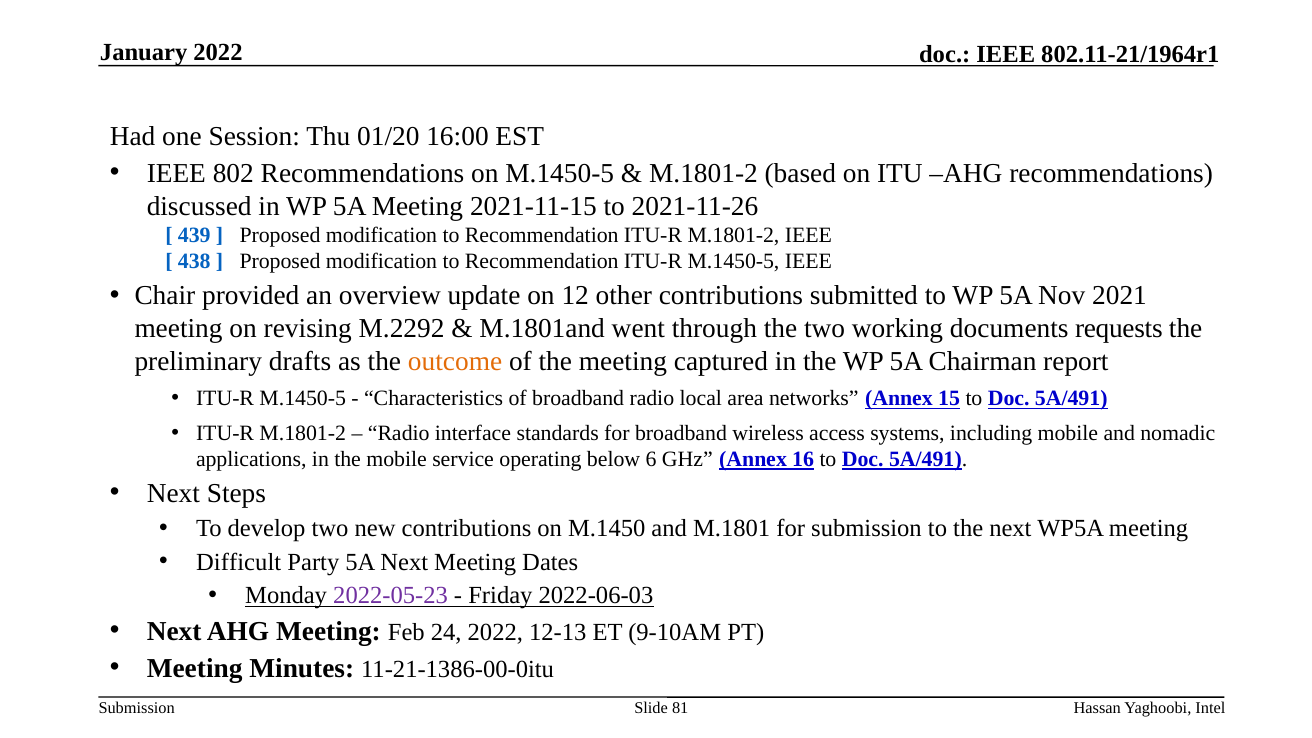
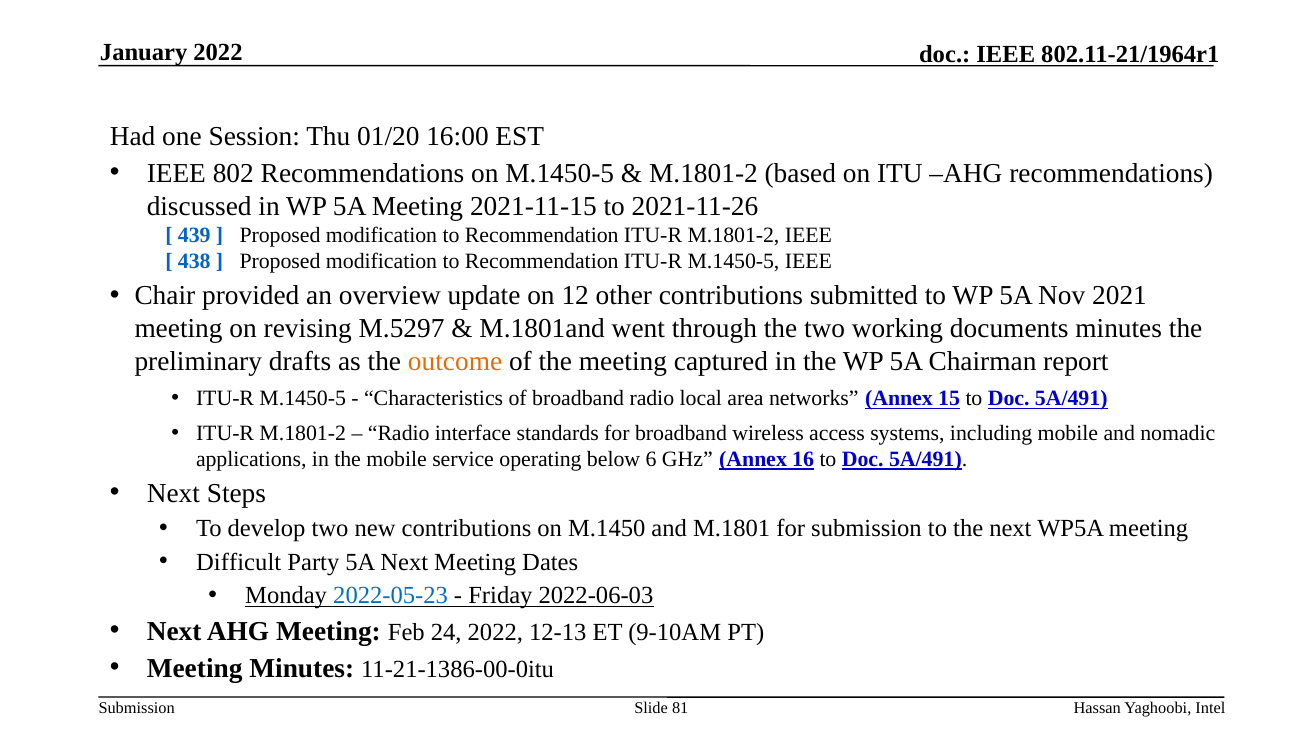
M.2292: M.2292 -> M.5297
documents requests: requests -> minutes
2022-05-23 colour: purple -> blue
